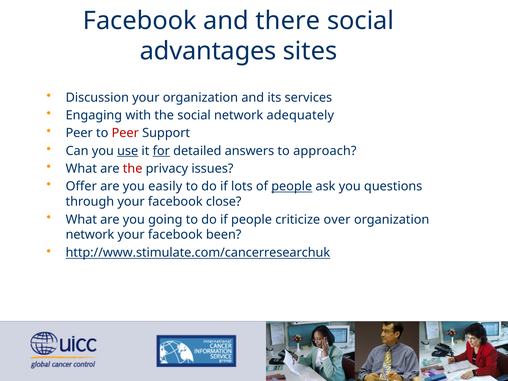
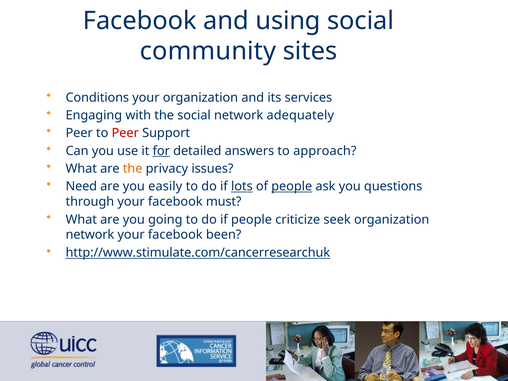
there: there -> using
advantages: advantages -> community
Discussion: Discussion -> Conditions
use underline: present -> none
the at (133, 169) colour: red -> orange
Offer: Offer -> Need
lots underline: none -> present
close: close -> must
over: over -> seek
